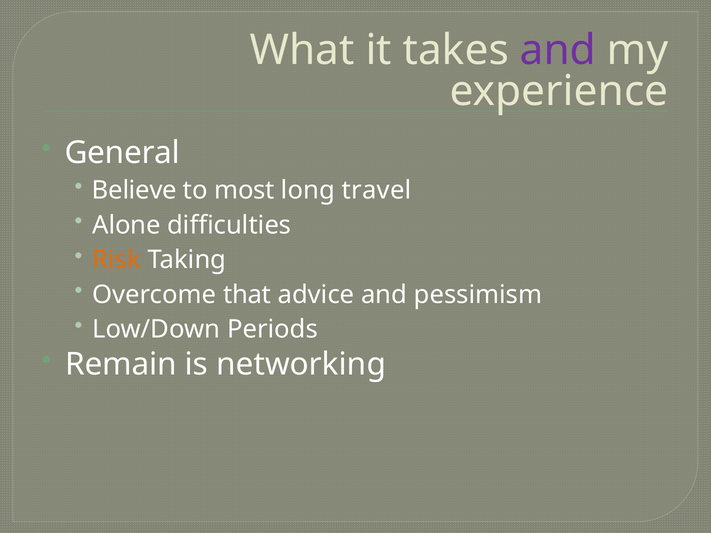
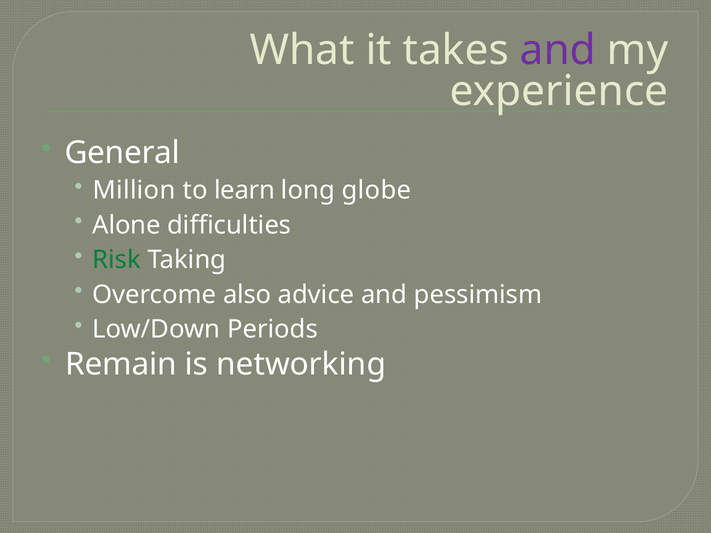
Believe: Believe -> Million
most: most -> learn
travel: travel -> globe
Risk colour: orange -> green
that: that -> also
